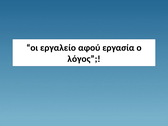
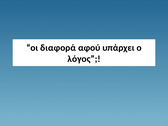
εργαλείο: εργαλείο -> διαφορά
εργασία: εργασία -> υπάρχει
